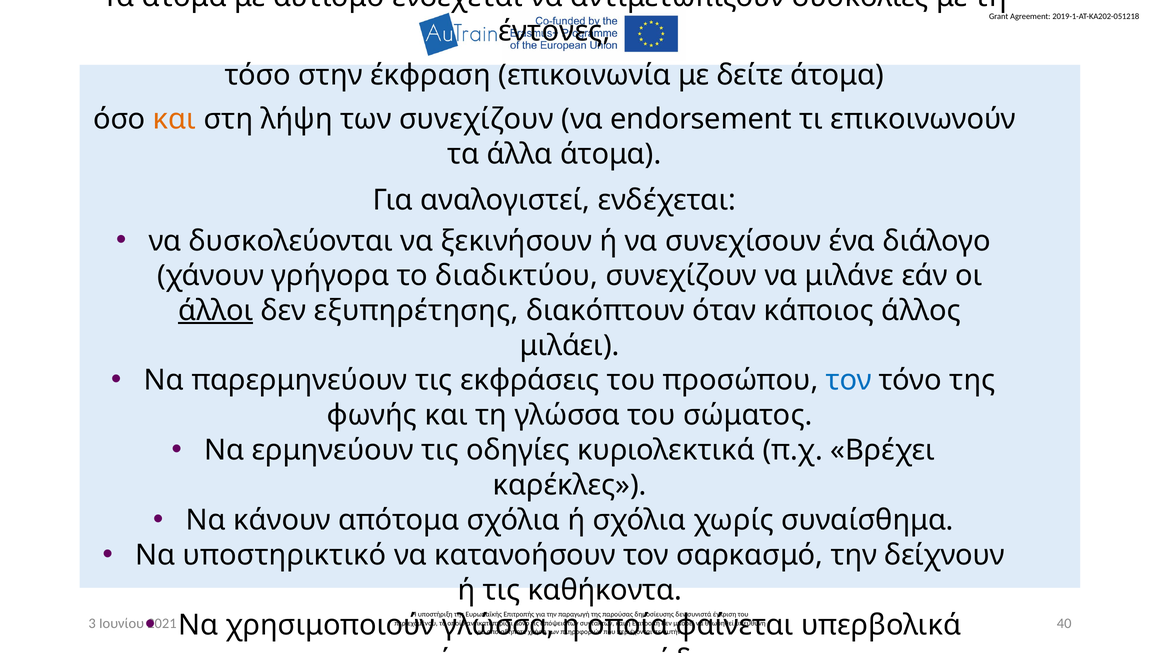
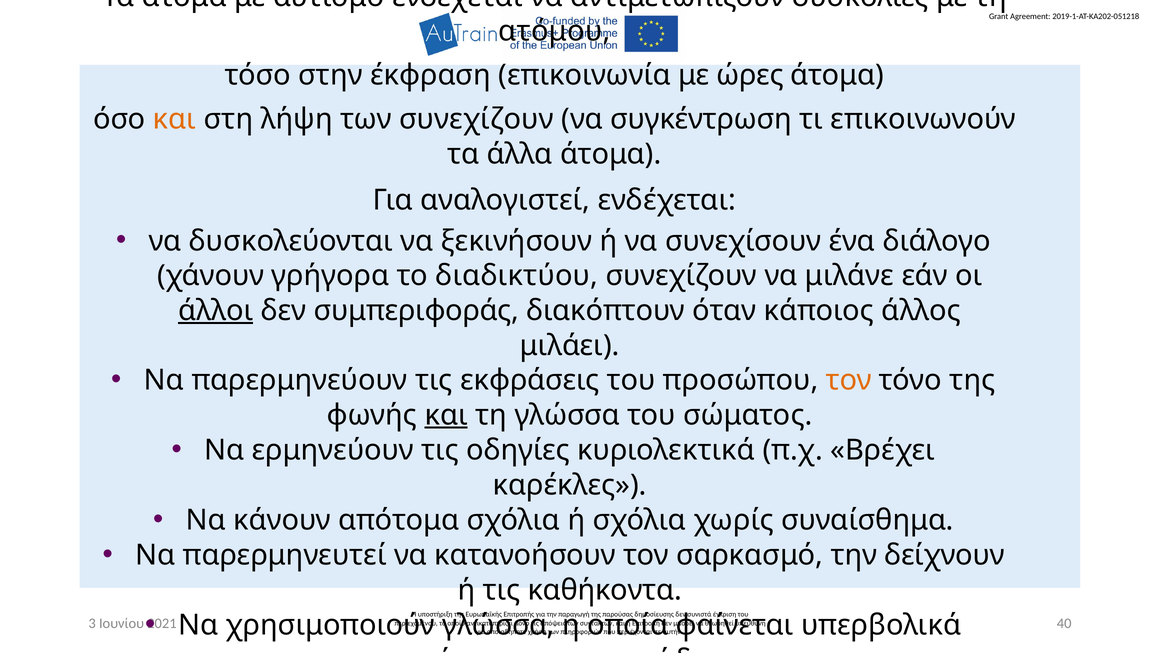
έντονες: έντονες -> ατόμου
δείτε: δείτε -> ώρες
endorsement: endorsement -> συγκέντρωση
εξυπηρέτησης: εξυπηρέτησης -> συμπεριφοράς
τον at (849, 380) colour: blue -> orange
και at (446, 415) underline: none -> present
υποστηρικτικό: υποστηρικτικό -> παρερμηνευτεί
